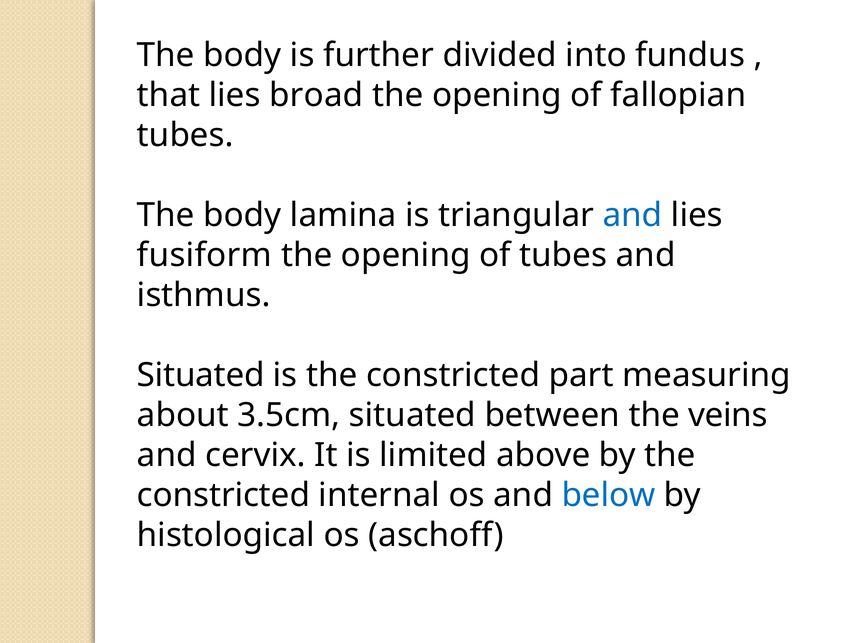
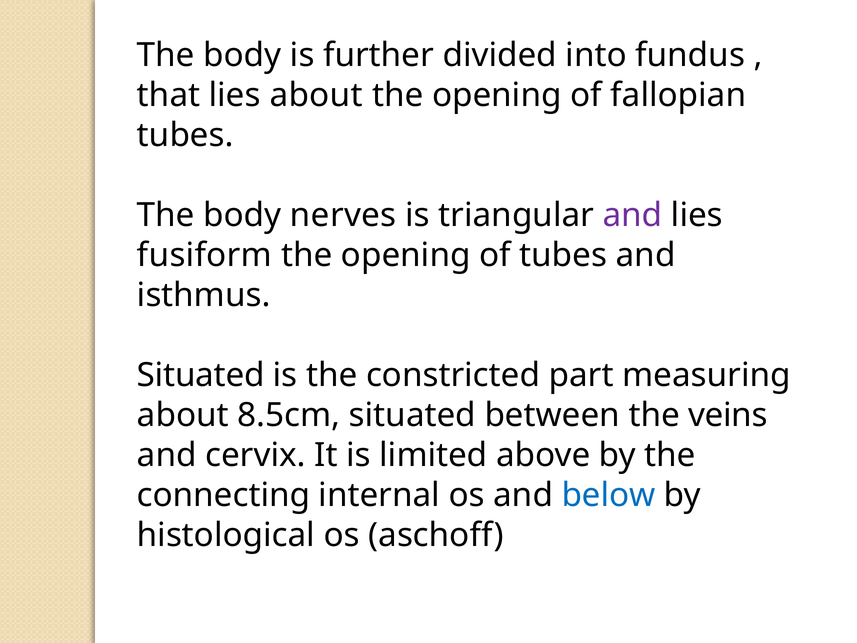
lies broad: broad -> about
lamina: lamina -> nerves
and at (632, 215) colour: blue -> purple
3.5cm: 3.5cm -> 8.5cm
constricted at (224, 495): constricted -> connecting
